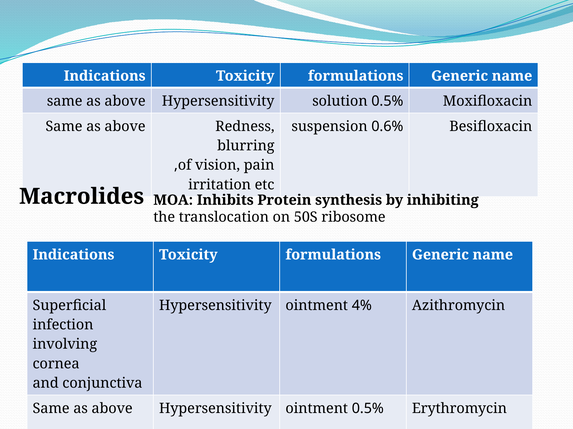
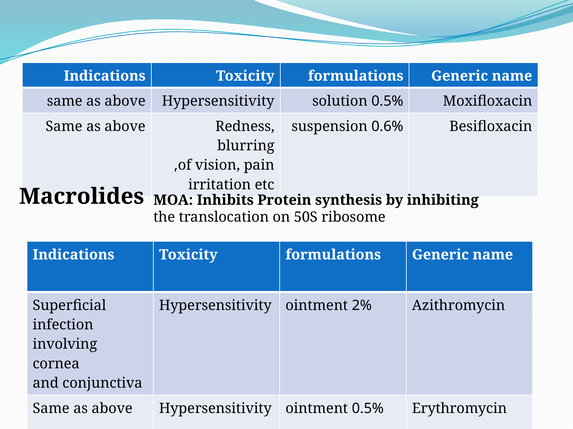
4%: 4% -> 2%
